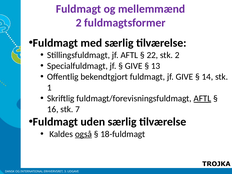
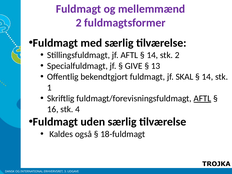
22 at (152, 55): 22 -> 14
jf GIVE: GIVE -> SKAL
7: 7 -> 4
også underline: present -> none
